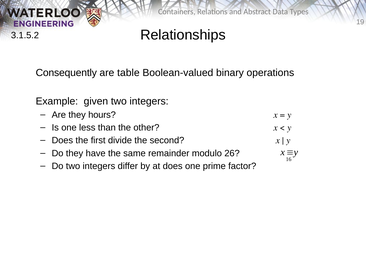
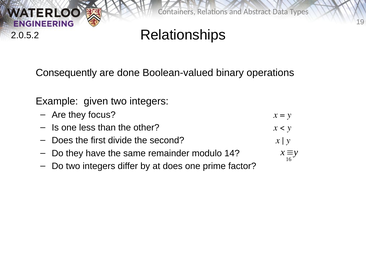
3.1.5.2: 3.1.5.2 -> 2.0.5.2
table: table -> done
hours: hours -> focus
26: 26 -> 14
